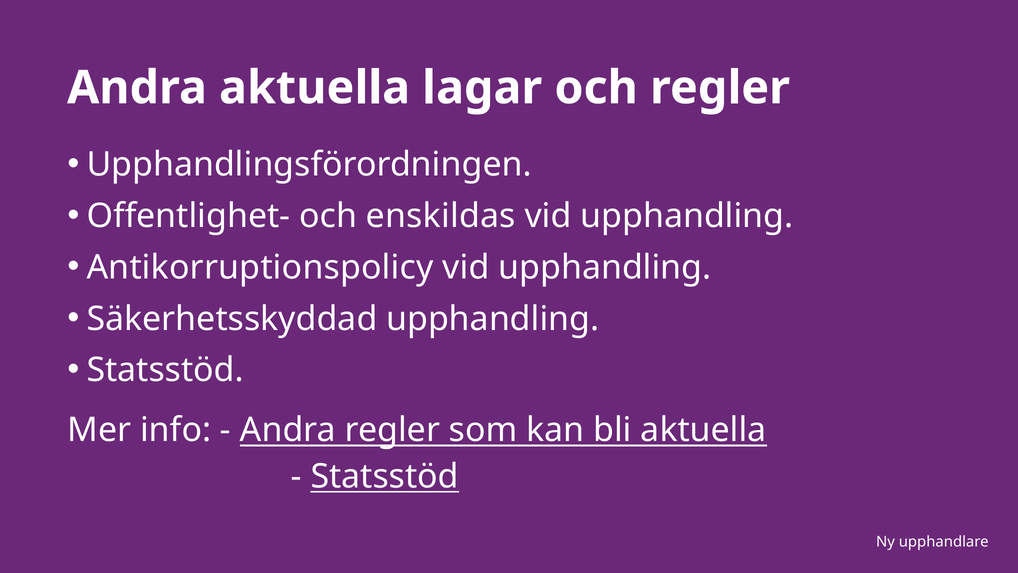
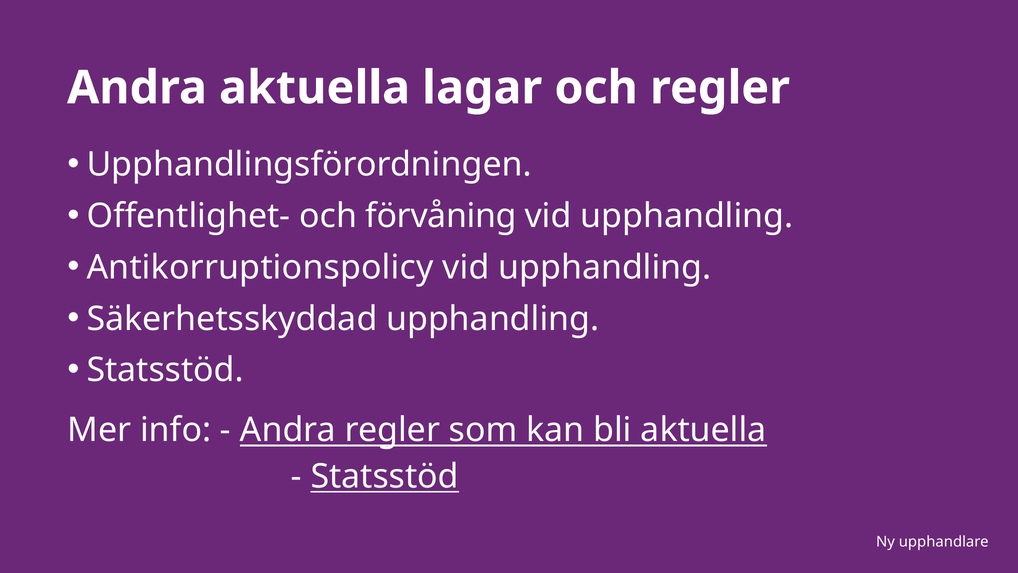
enskildas: enskildas -> förvåning
